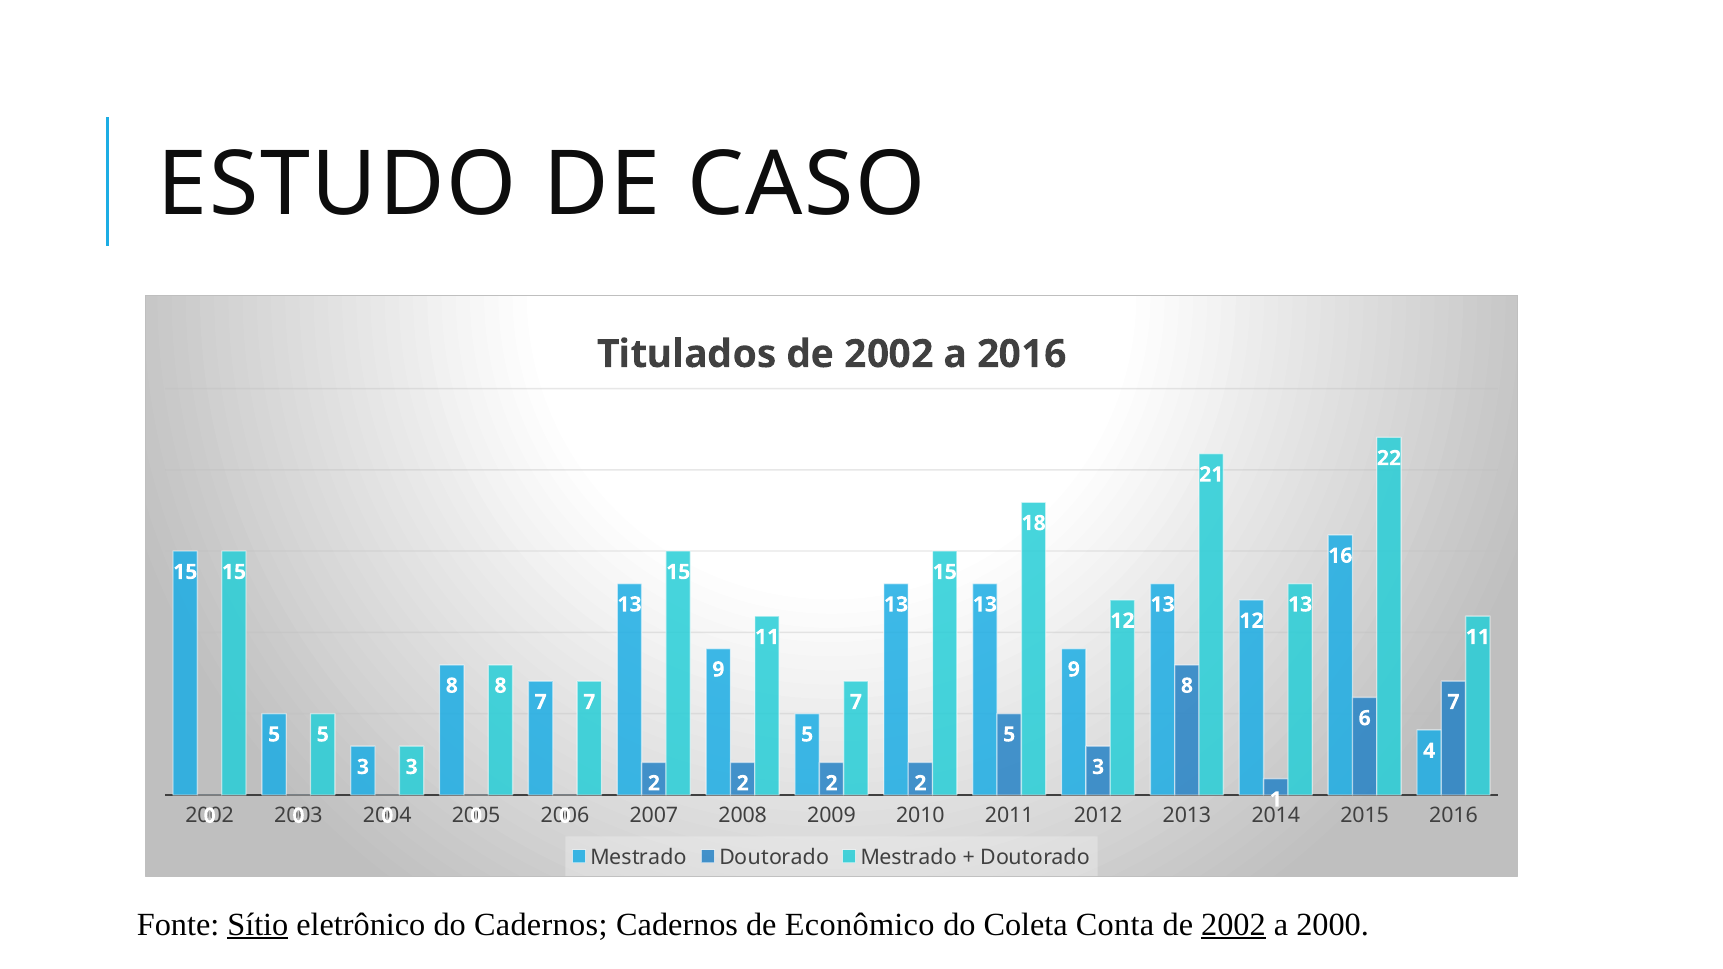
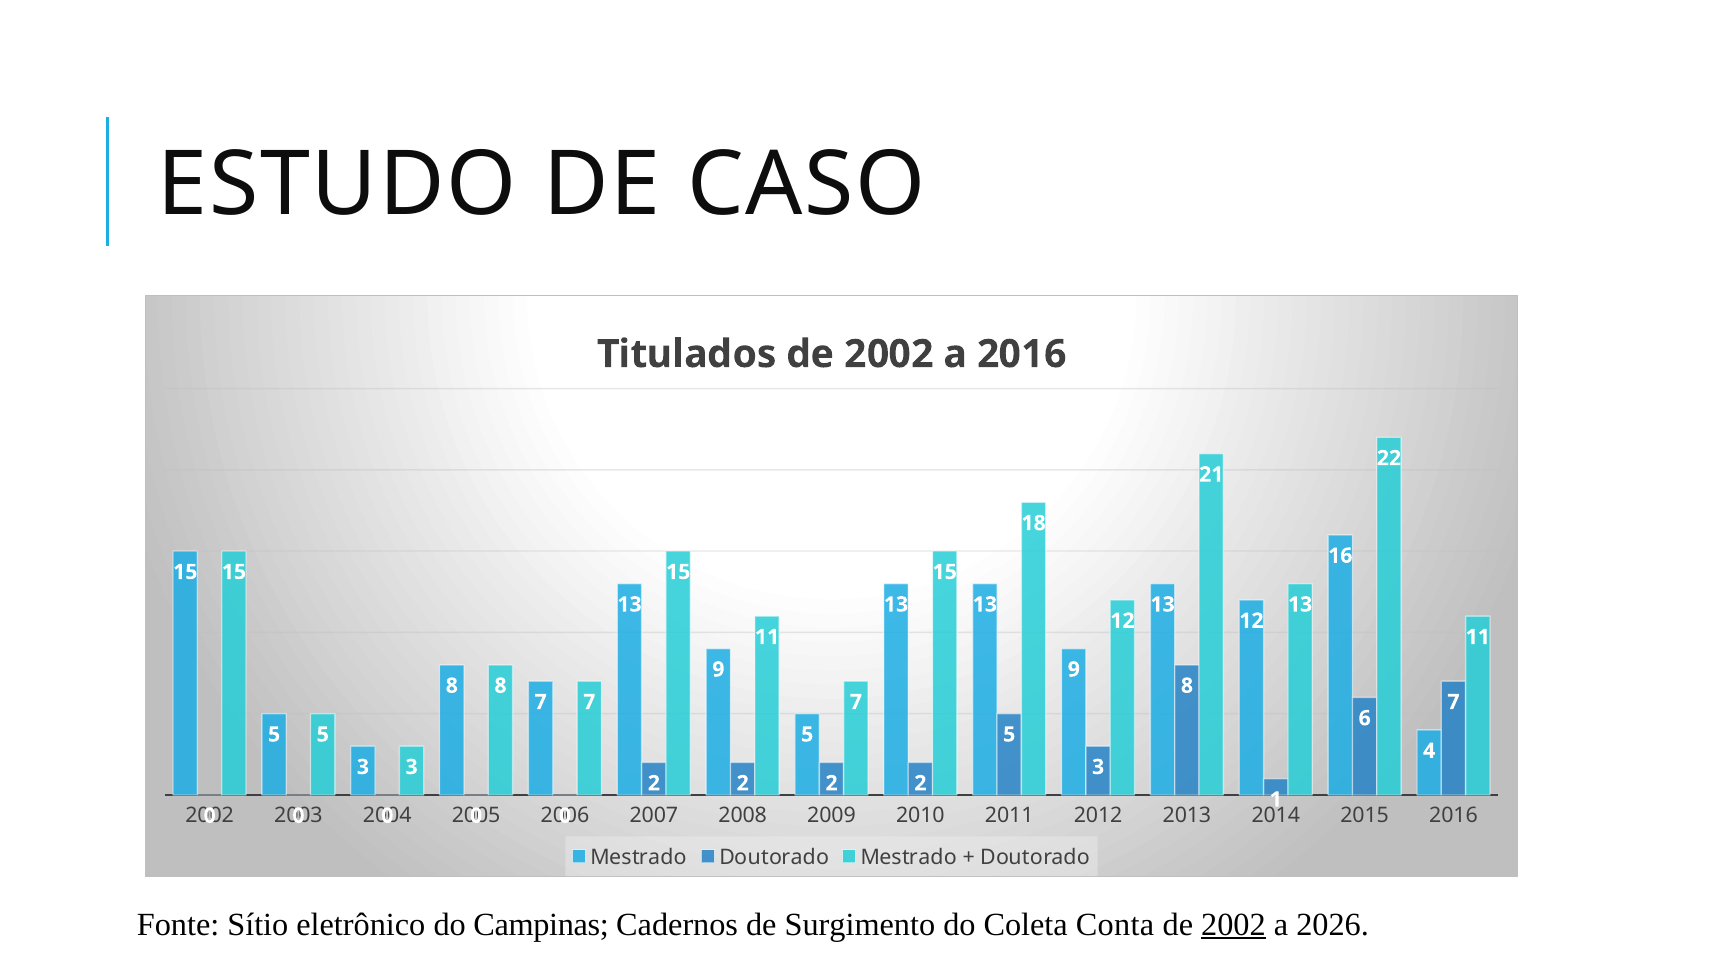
Sítio underline: present -> none
do Cadernos: Cadernos -> Campinas
Econômico: Econômico -> Surgimento
2000: 2000 -> 2026
